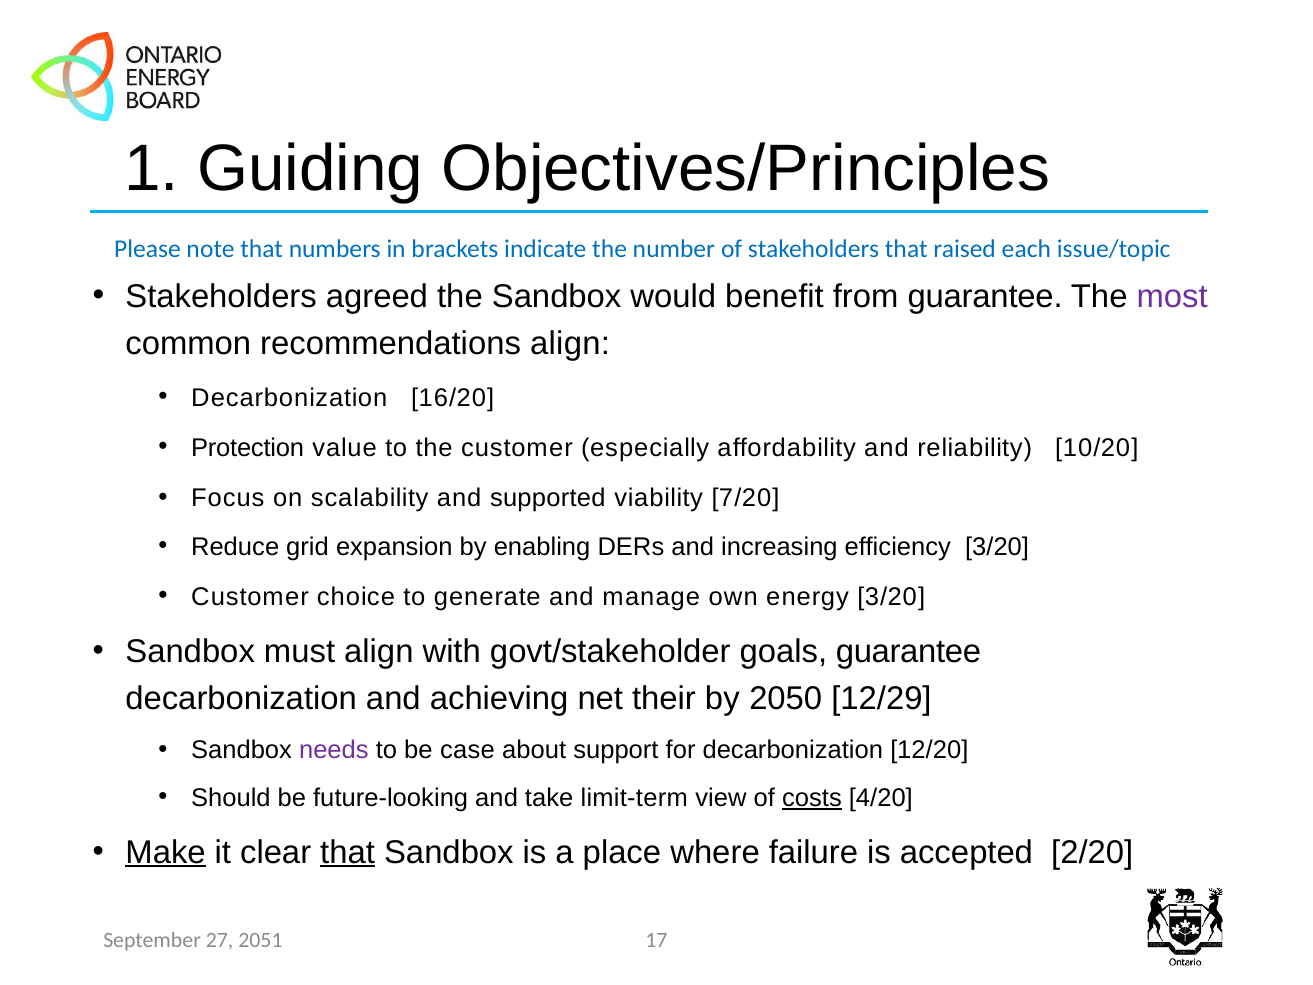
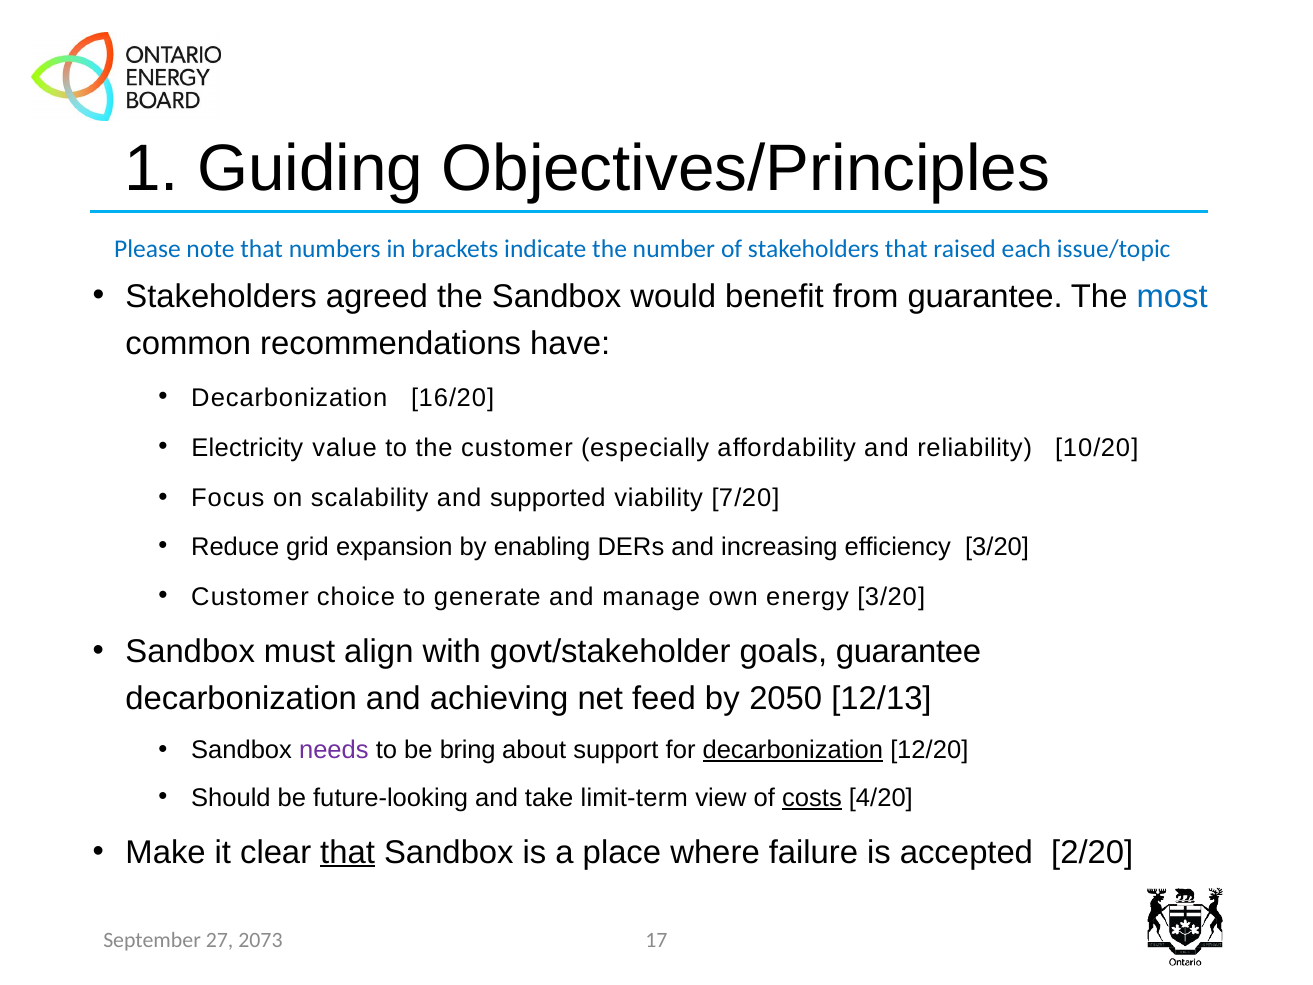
most colour: purple -> blue
recommendations align: align -> have
Protection: Protection -> Electricity
their: their -> feed
12/29: 12/29 -> 12/13
case: case -> bring
decarbonization at (793, 750) underline: none -> present
Make underline: present -> none
2051: 2051 -> 2073
